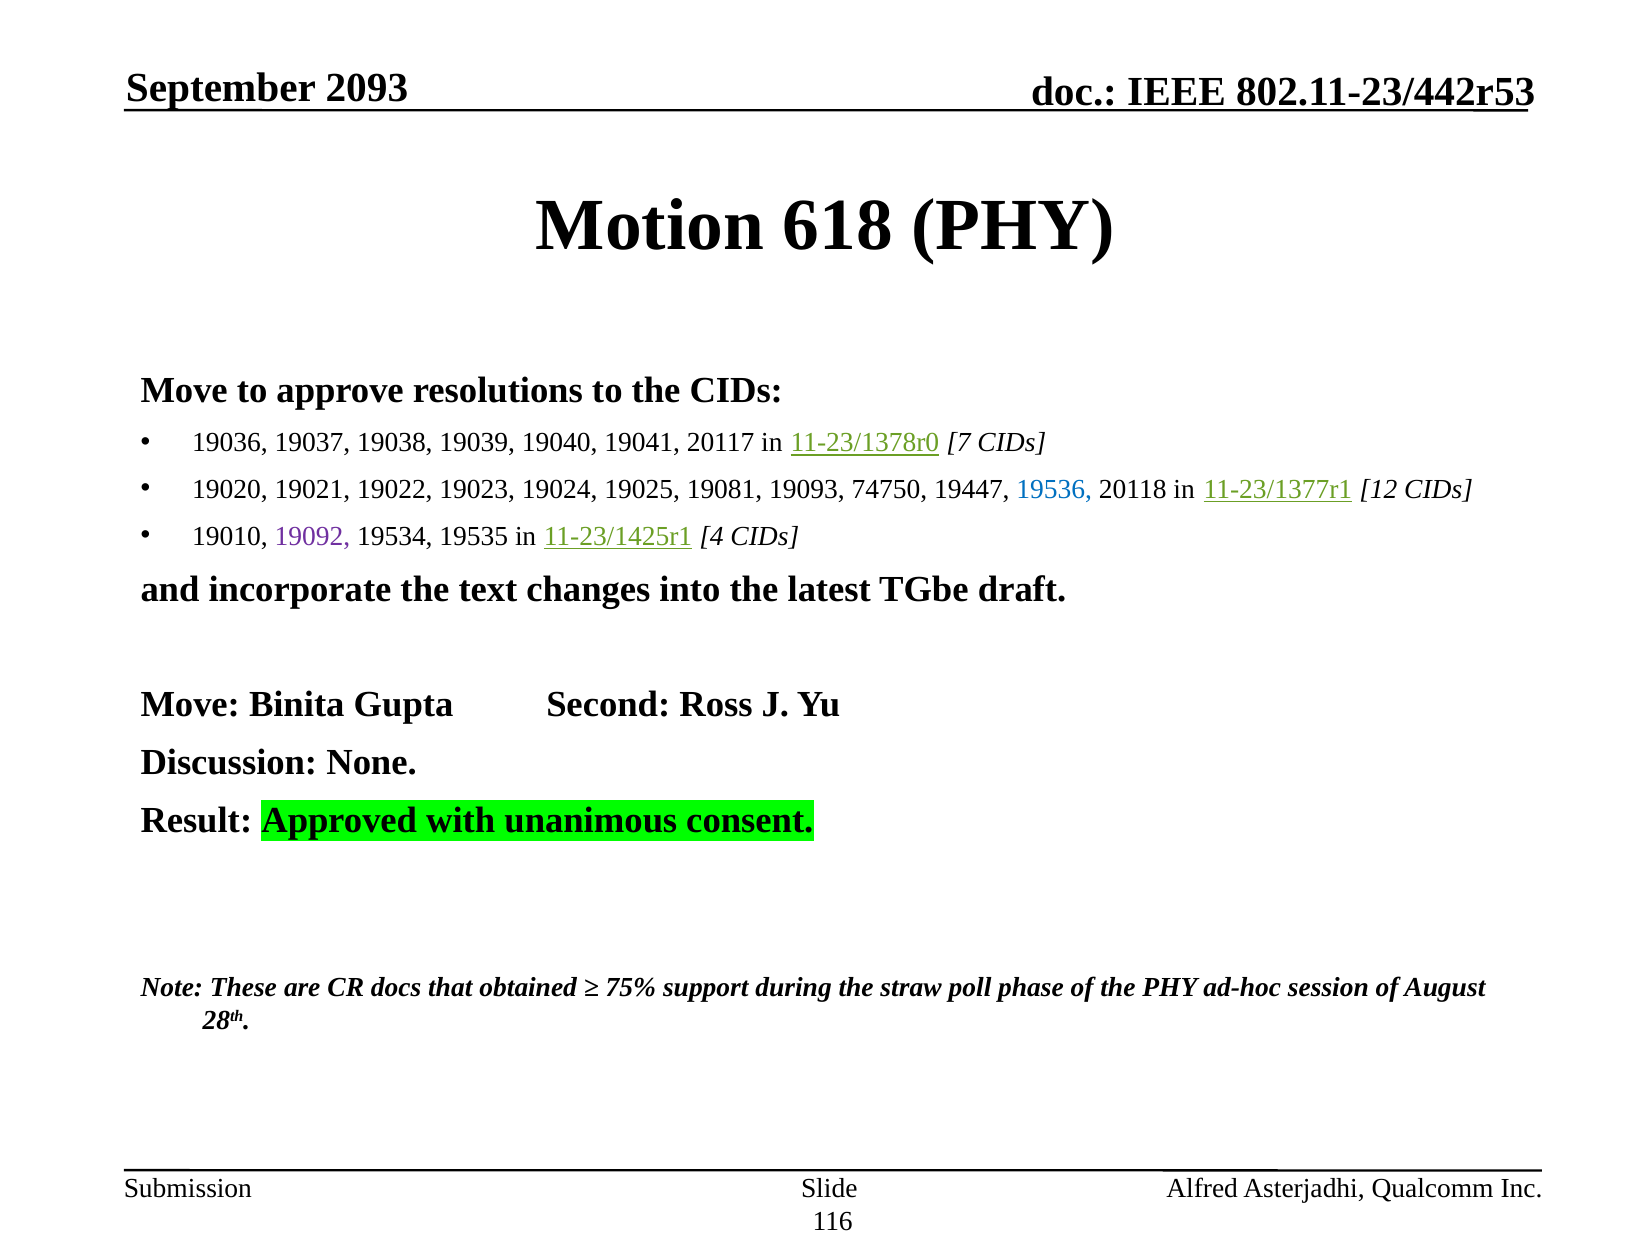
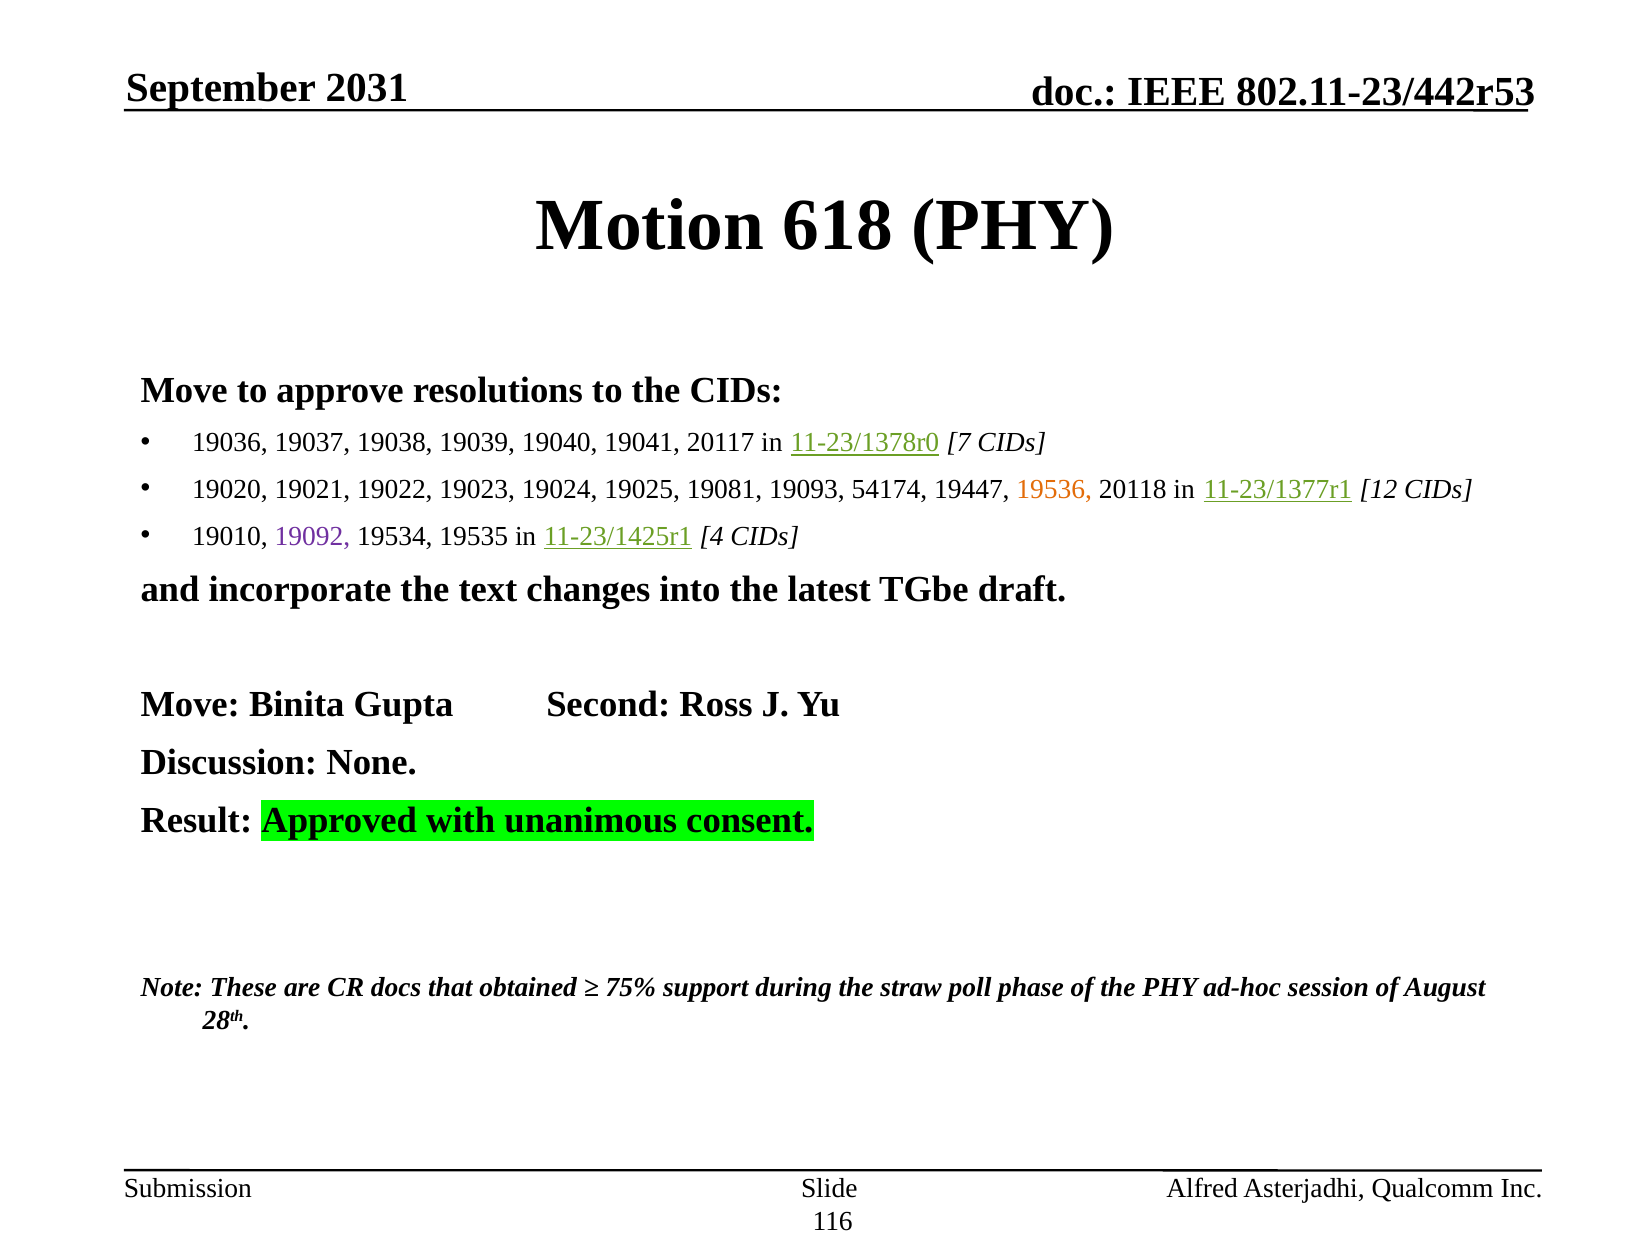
2093: 2093 -> 2031
74750: 74750 -> 54174
19536 colour: blue -> orange
